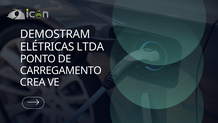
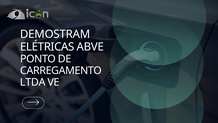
LTDA: LTDA -> ABVE
CREA: CREA -> LTDA
